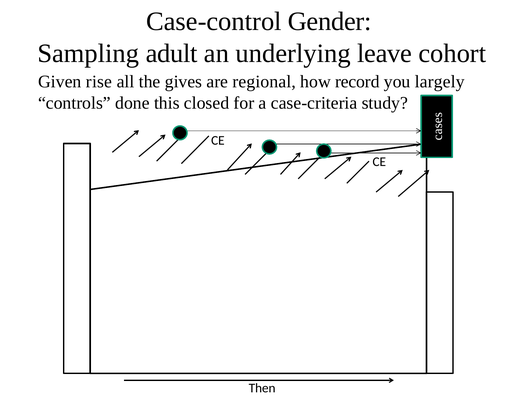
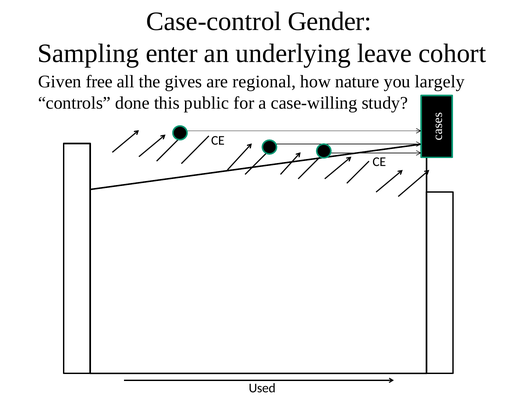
adult: adult -> enter
rise: rise -> free
record: record -> nature
closed: closed -> public
case-criteria: case-criteria -> case-willing
Then: Then -> Used
